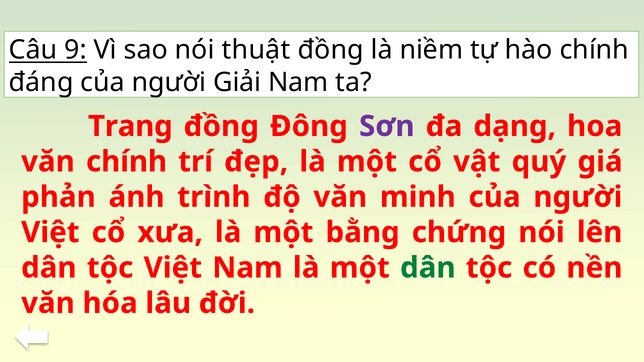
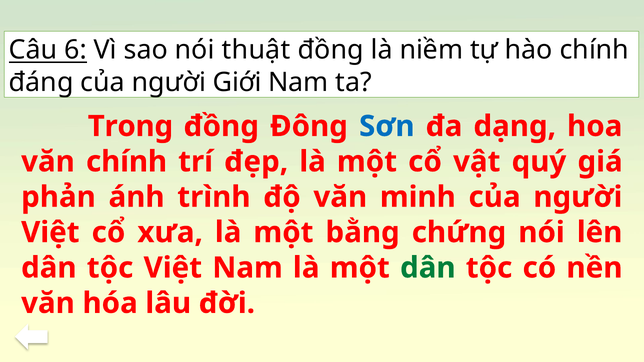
9: 9 -> 6
Giải: Giải -> Giới
Trang: Trang -> Trong
Sơn colour: purple -> blue
